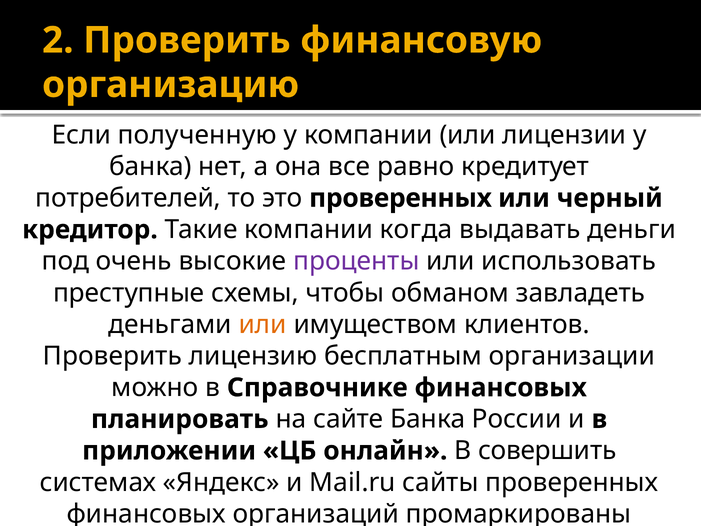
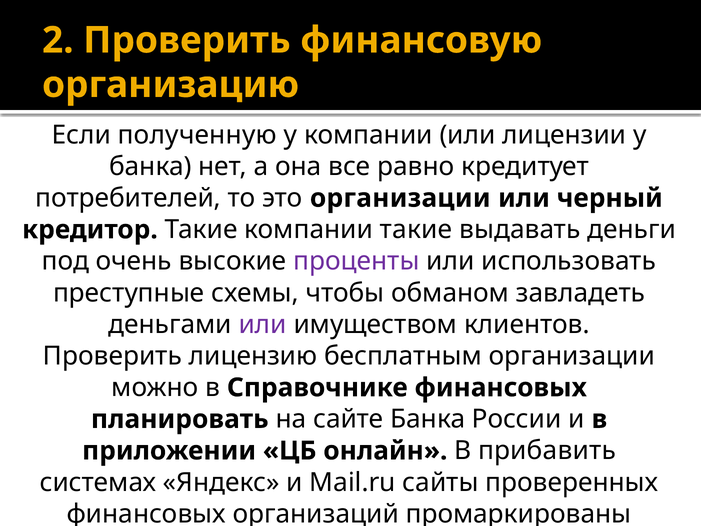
это проверенных: проверенных -> организации
компании когда: когда -> такие
или at (263, 324) colour: orange -> purple
совершить: совершить -> прибавить
